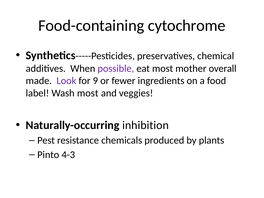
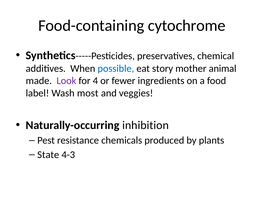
possible colour: purple -> blue
eat most: most -> story
overall: overall -> animal
9: 9 -> 4
Pinto: Pinto -> State
